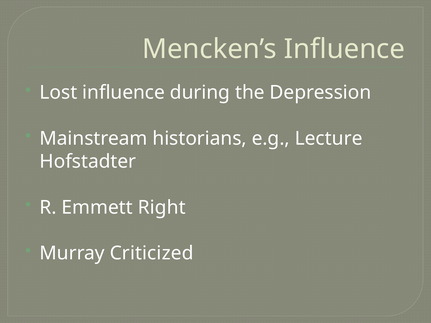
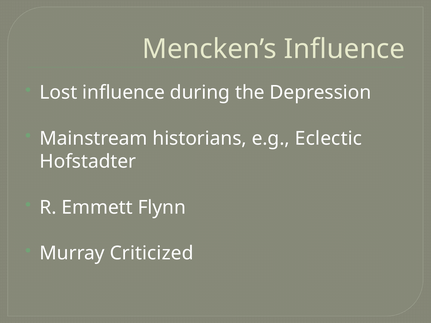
Lecture: Lecture -> Eclectic
Right: Right -> Flynn
